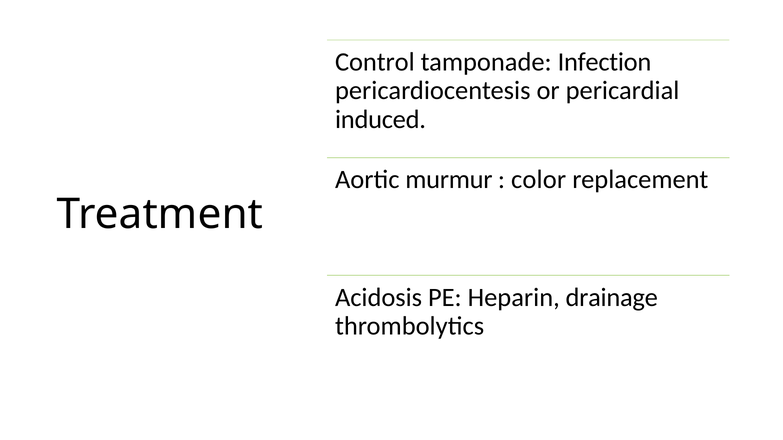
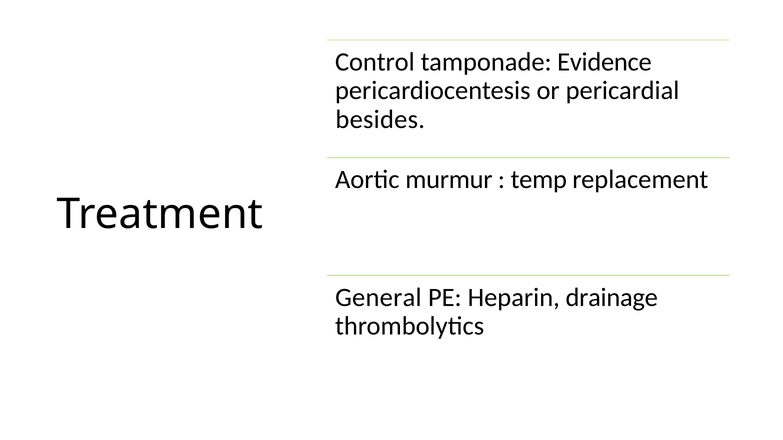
Infection: Infection -> Evidence
induced: induced -> besides
color: color -> temp
Acidosis: Acidosis -> General
